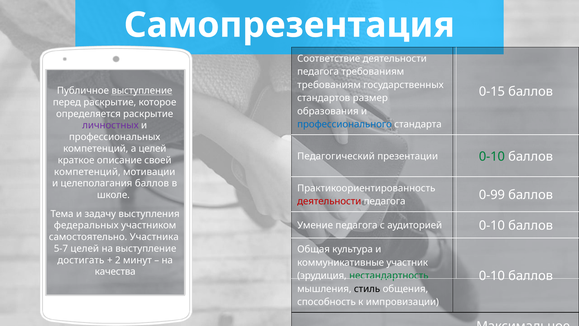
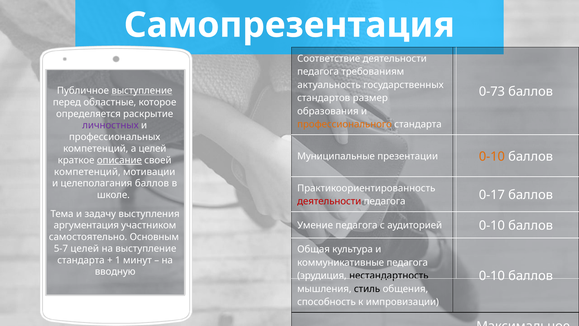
требованиям at (329, 85): требованиям -> актуальность
0-15: 0-15 -> 0-73
перед раскрытие: раскрытие -> областные
профессионального colour: blue -> orange
Педагогический: Педагогический -> Муниципальные
0-10 at (492, 156) colour: green -> orange
описание underline: none -> present
0-99: 0-99 -> 0-17
федеральных: федеральных -> аргументация
Участника: Участника -> Основным
достигать at (81, 260): достигать -> стандарта
2: 2 -> 1
коммуникативные участник: участник -> педагога
качества: качества -> вводную
нестандартность colour: green -> black
